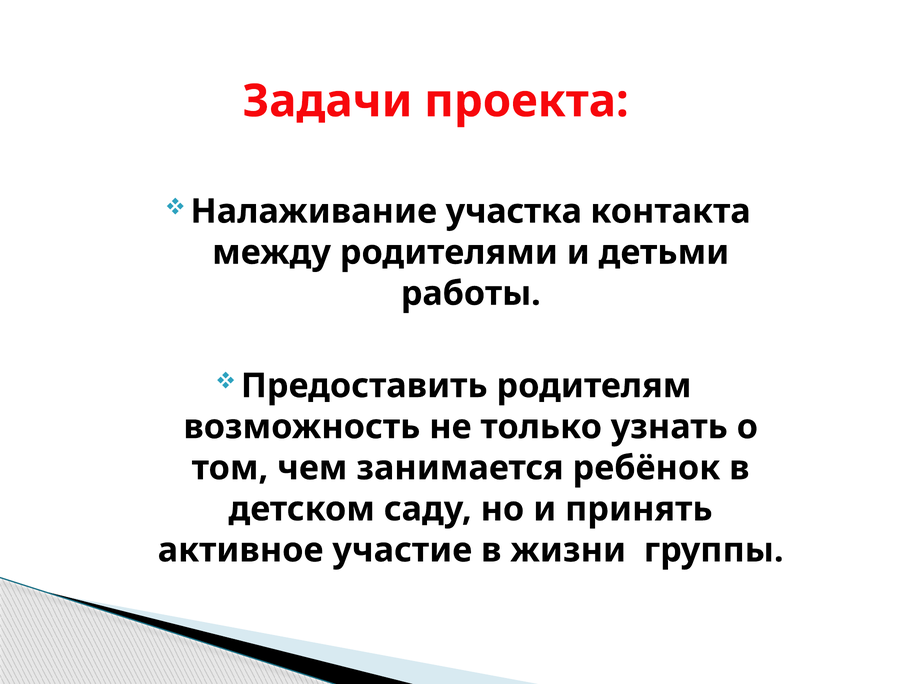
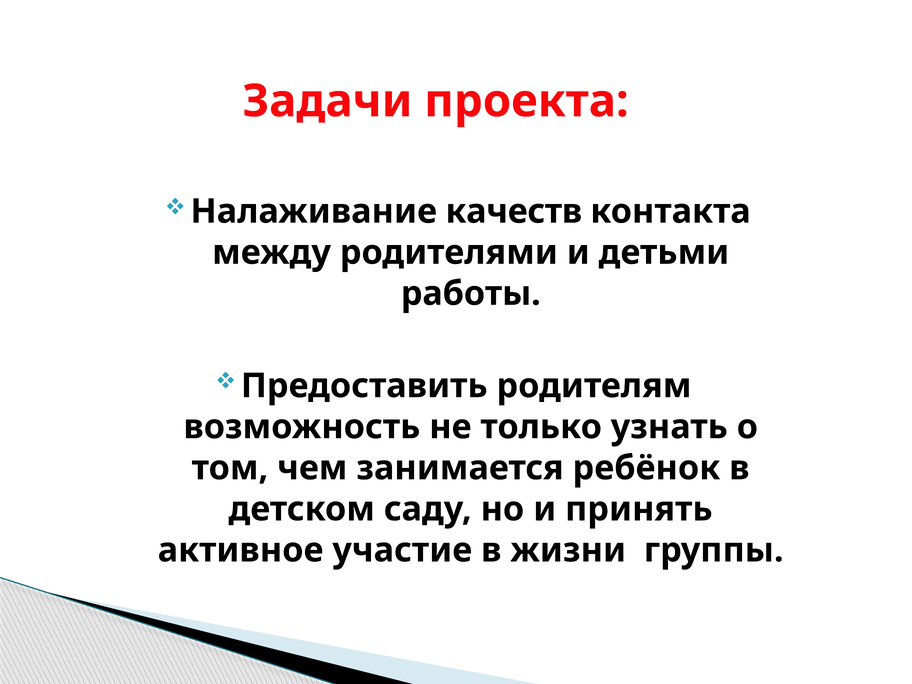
участка: участка -> качеств
